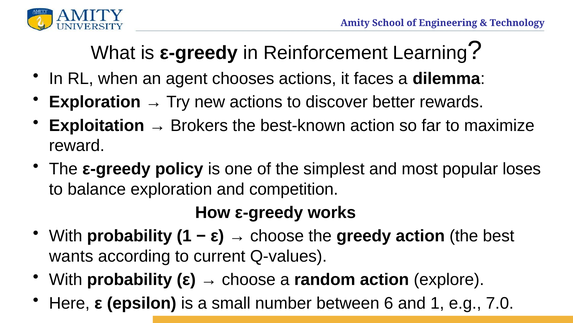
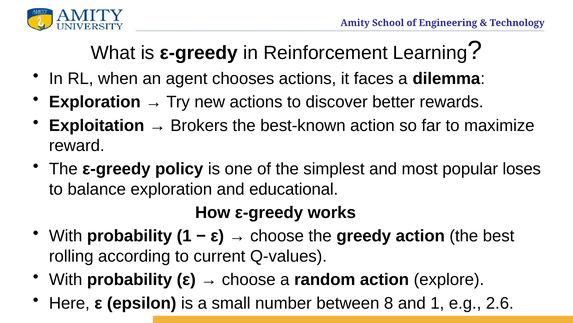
competition: competition -> educational
wants: wants -> rolling
6: 6 -> 8
7.0: 7.0 -> 2.6
